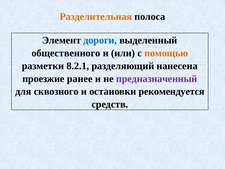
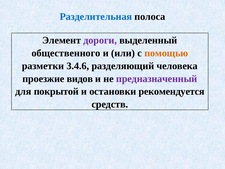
Разделительная colour: orange -> blue
дороги colour: blue -> purple
8.2.1: 8.2.1 -> 3.4.6
нанесена: нанесена -> человека
ранее: ранее -> видов
сквозного: сквозного -> покрытой
